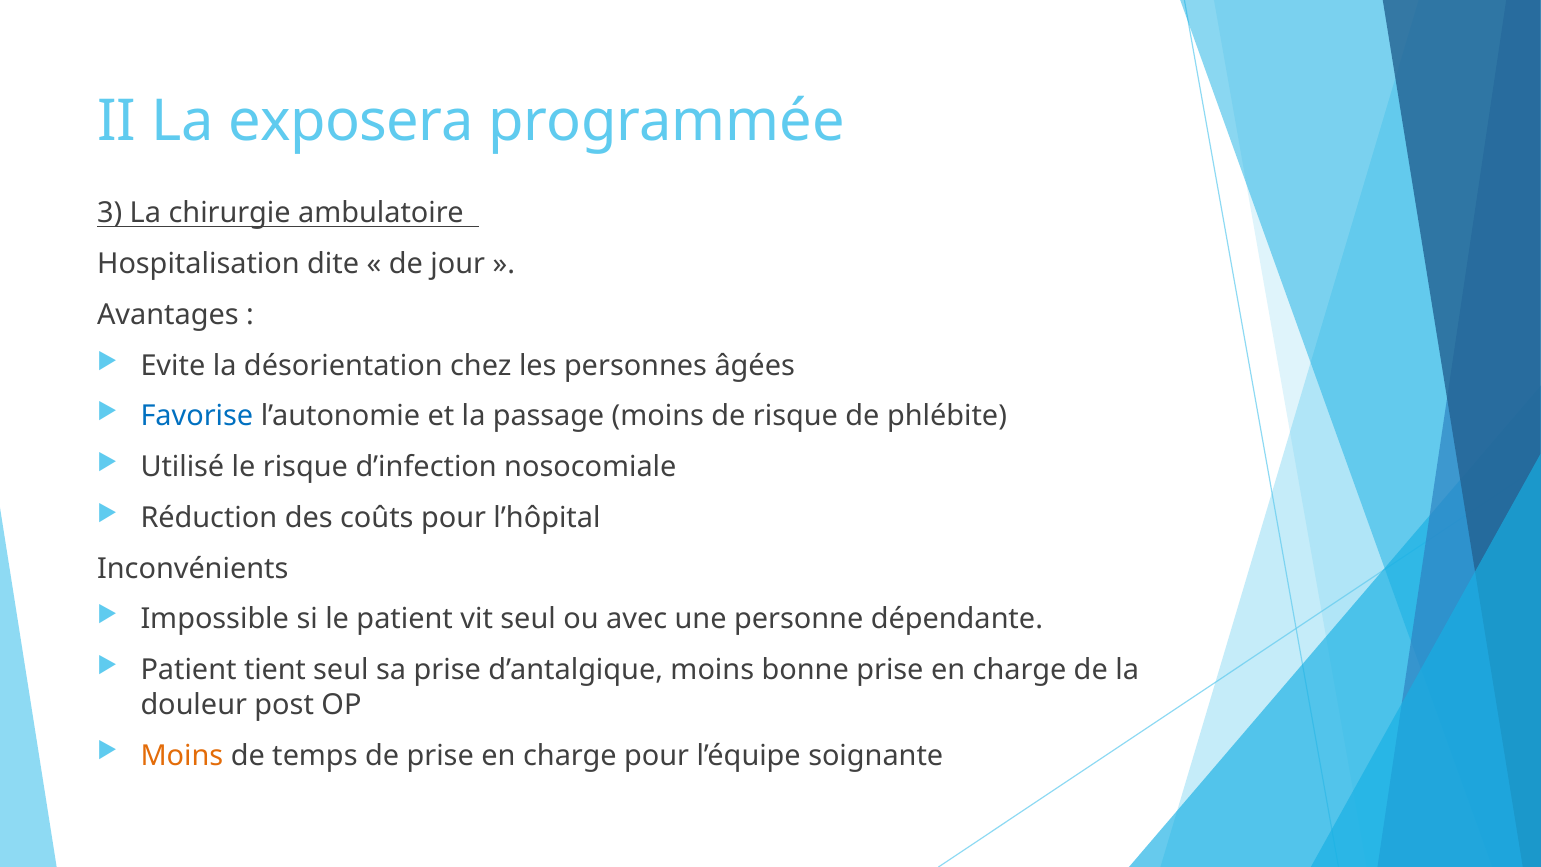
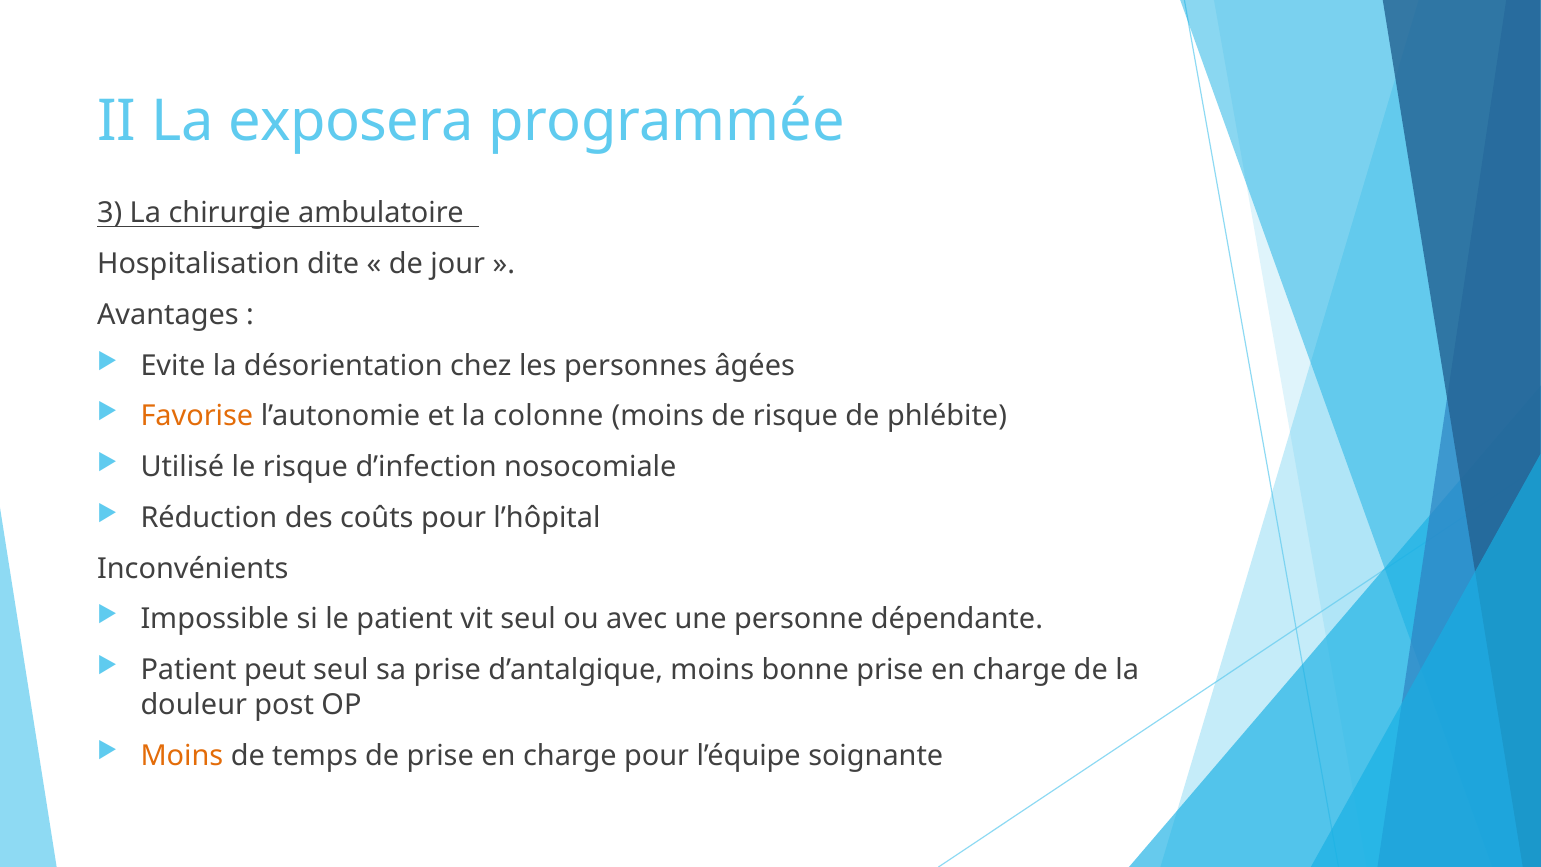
Favorise colour: blue -> orange
passage: passage -> colonne
tient: tient -> peut
